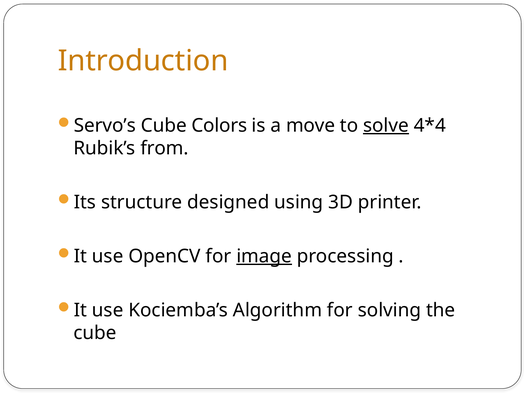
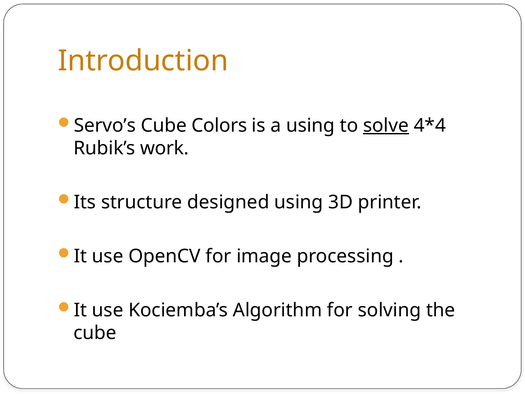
a move: move -> using
from: from -> work
image underline: present -> none
